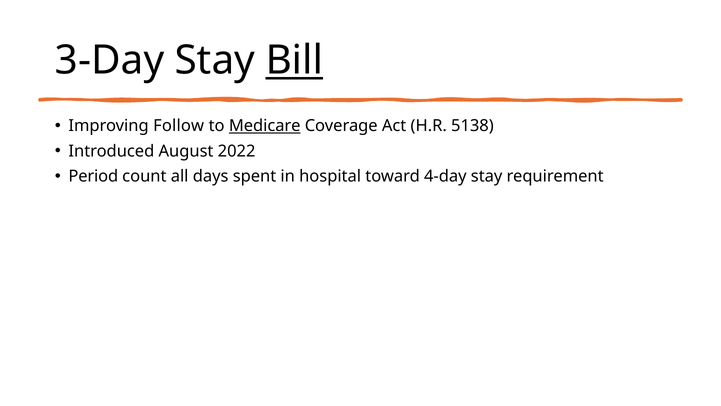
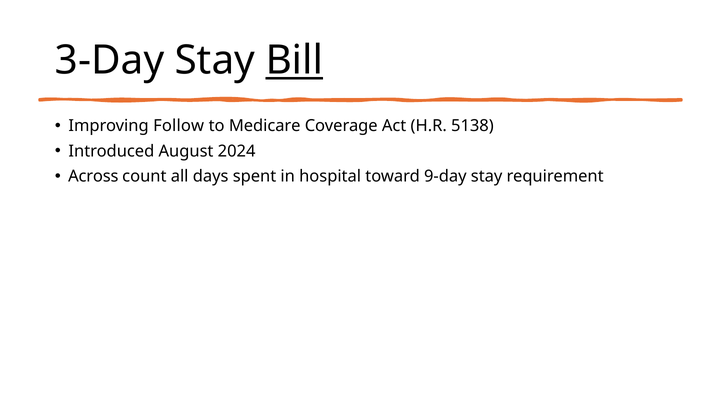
Medicare underline: present -> none
2022: 2022 -> 2024
Period: Period -> Across
4-day: 4-day -> 9-day
